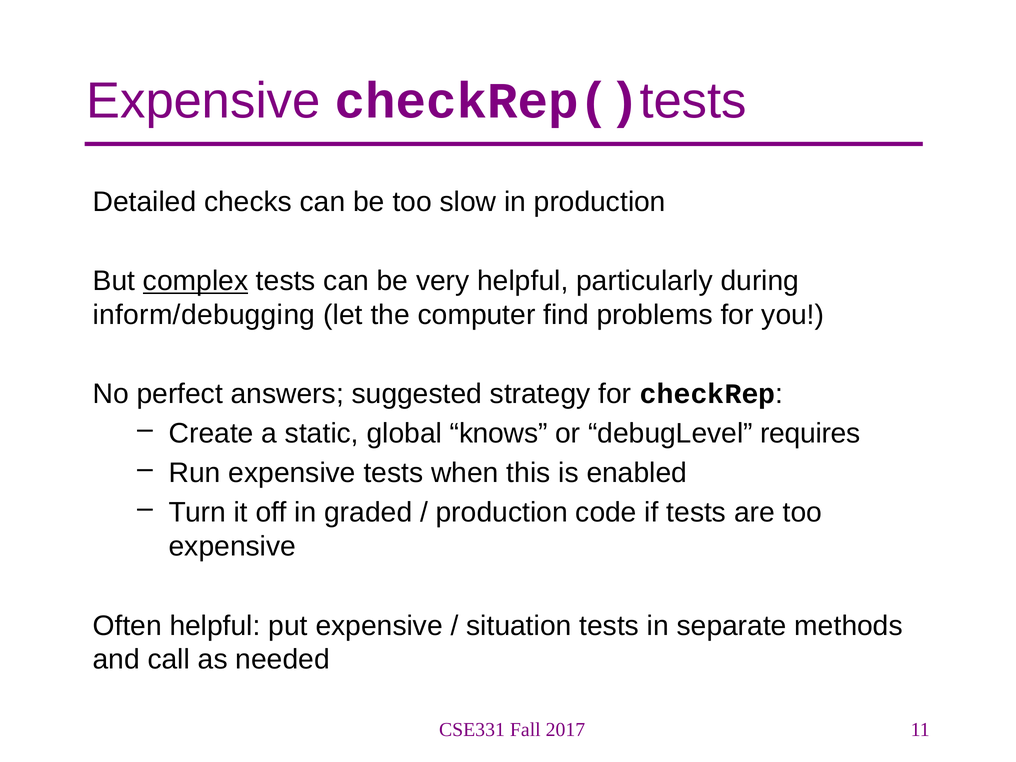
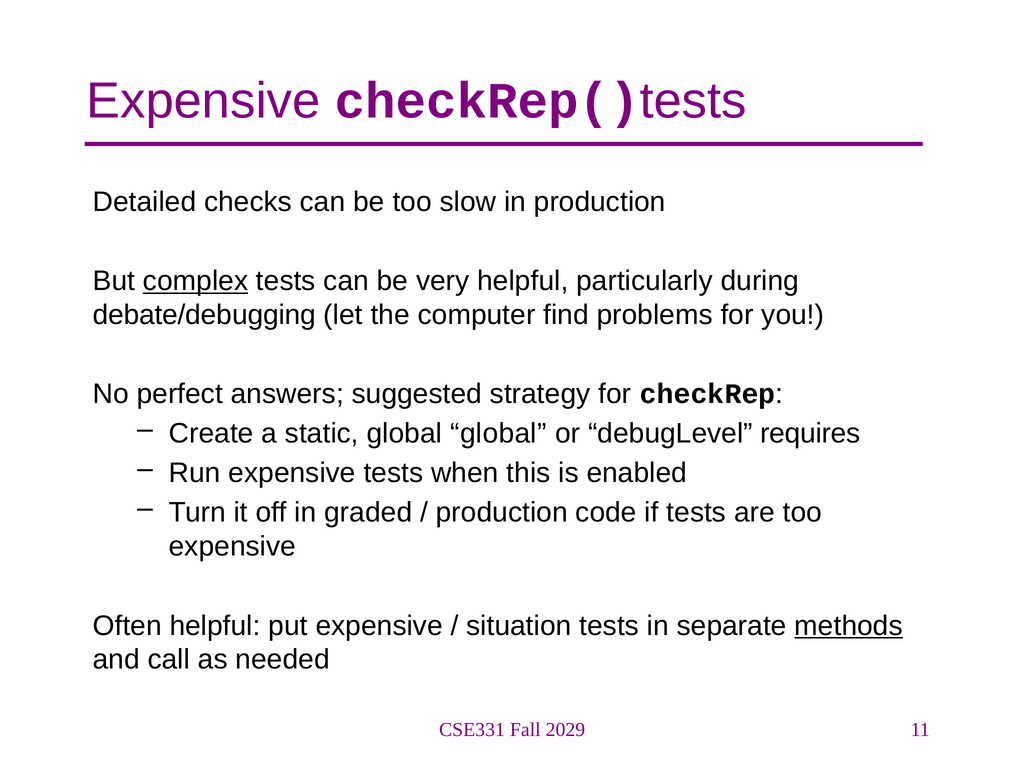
inform/debugging: inform/debugging -> debate/debugging
global knows: knows -> global
methods underline: none -> present
2017: 2017 -> 2029
